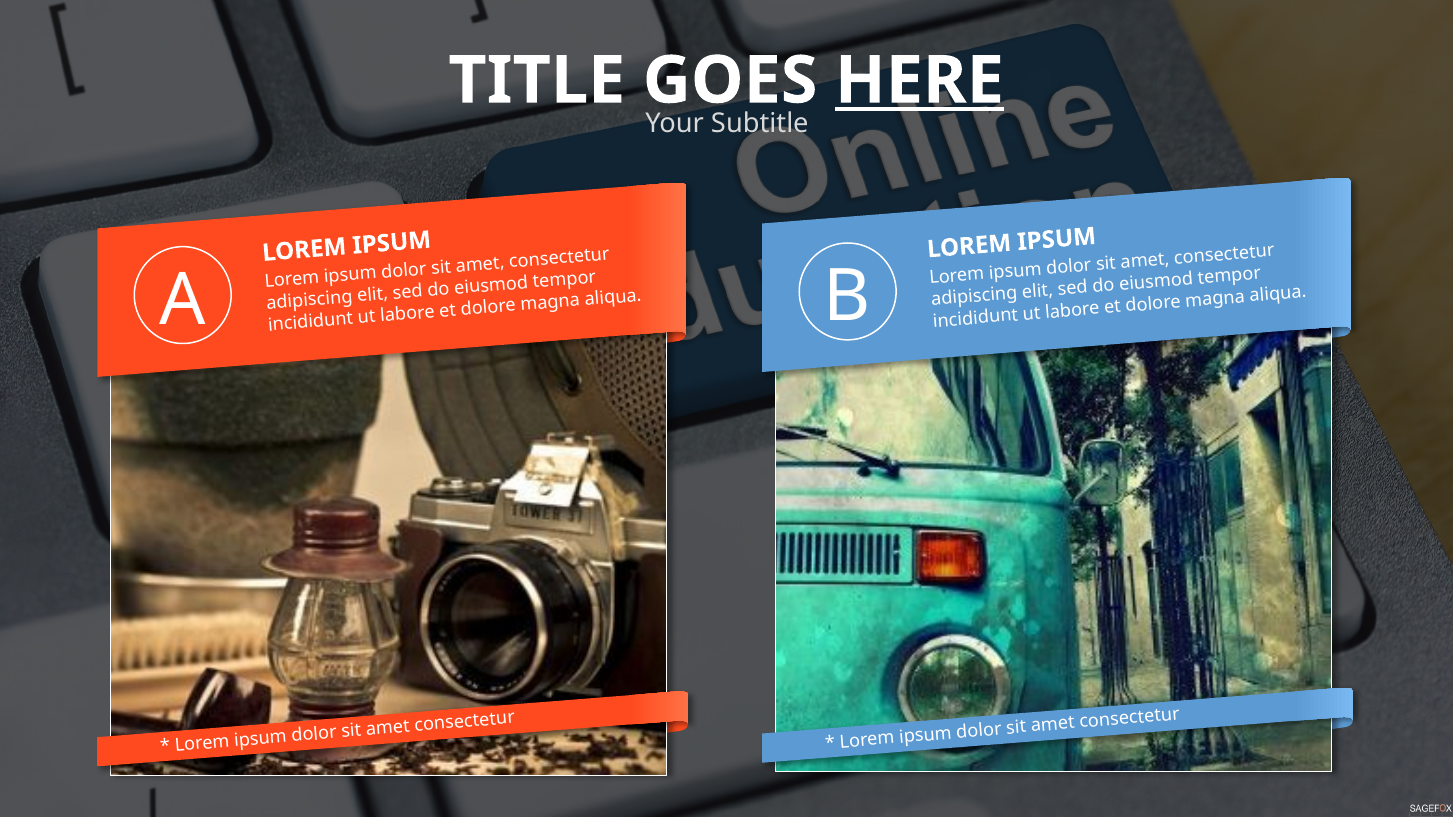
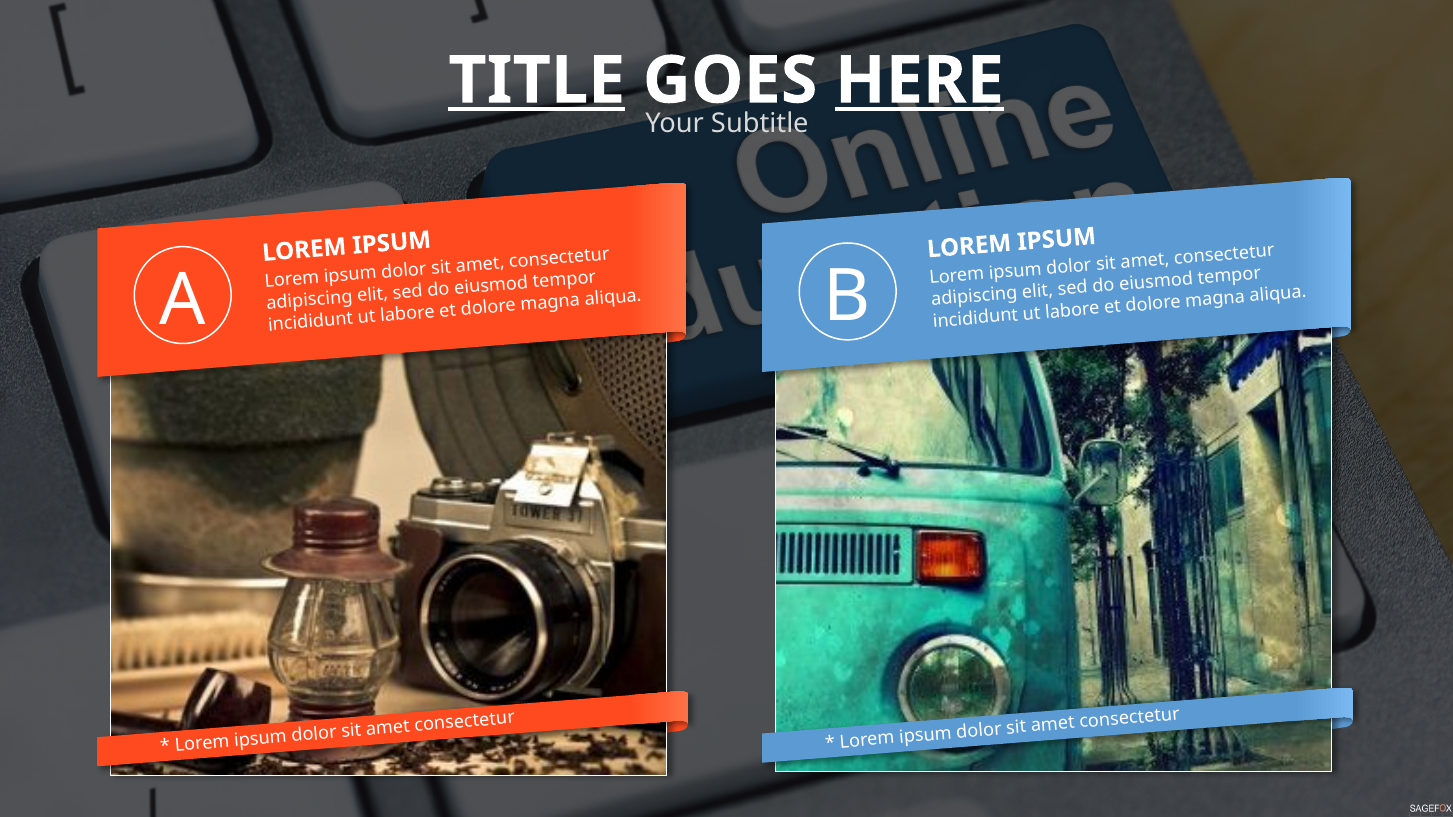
TITLE underline: none -> present
